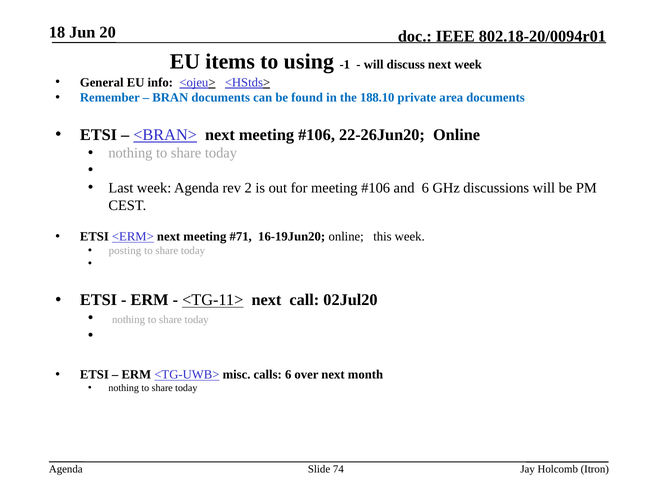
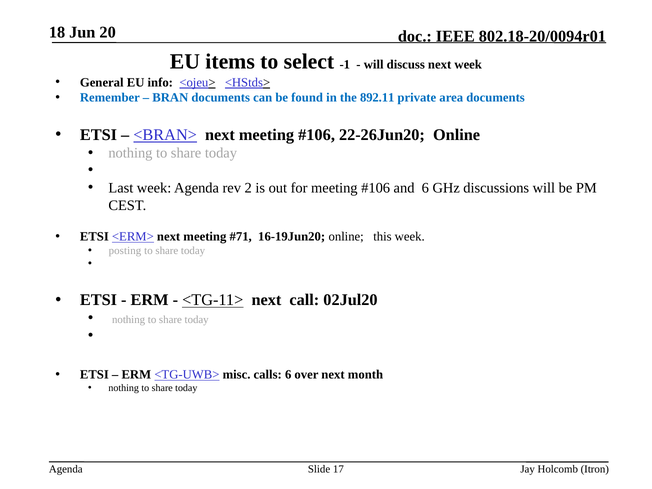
using: using -> select
188.10: 188.10 -> 892.11
74: 74 -> 17
